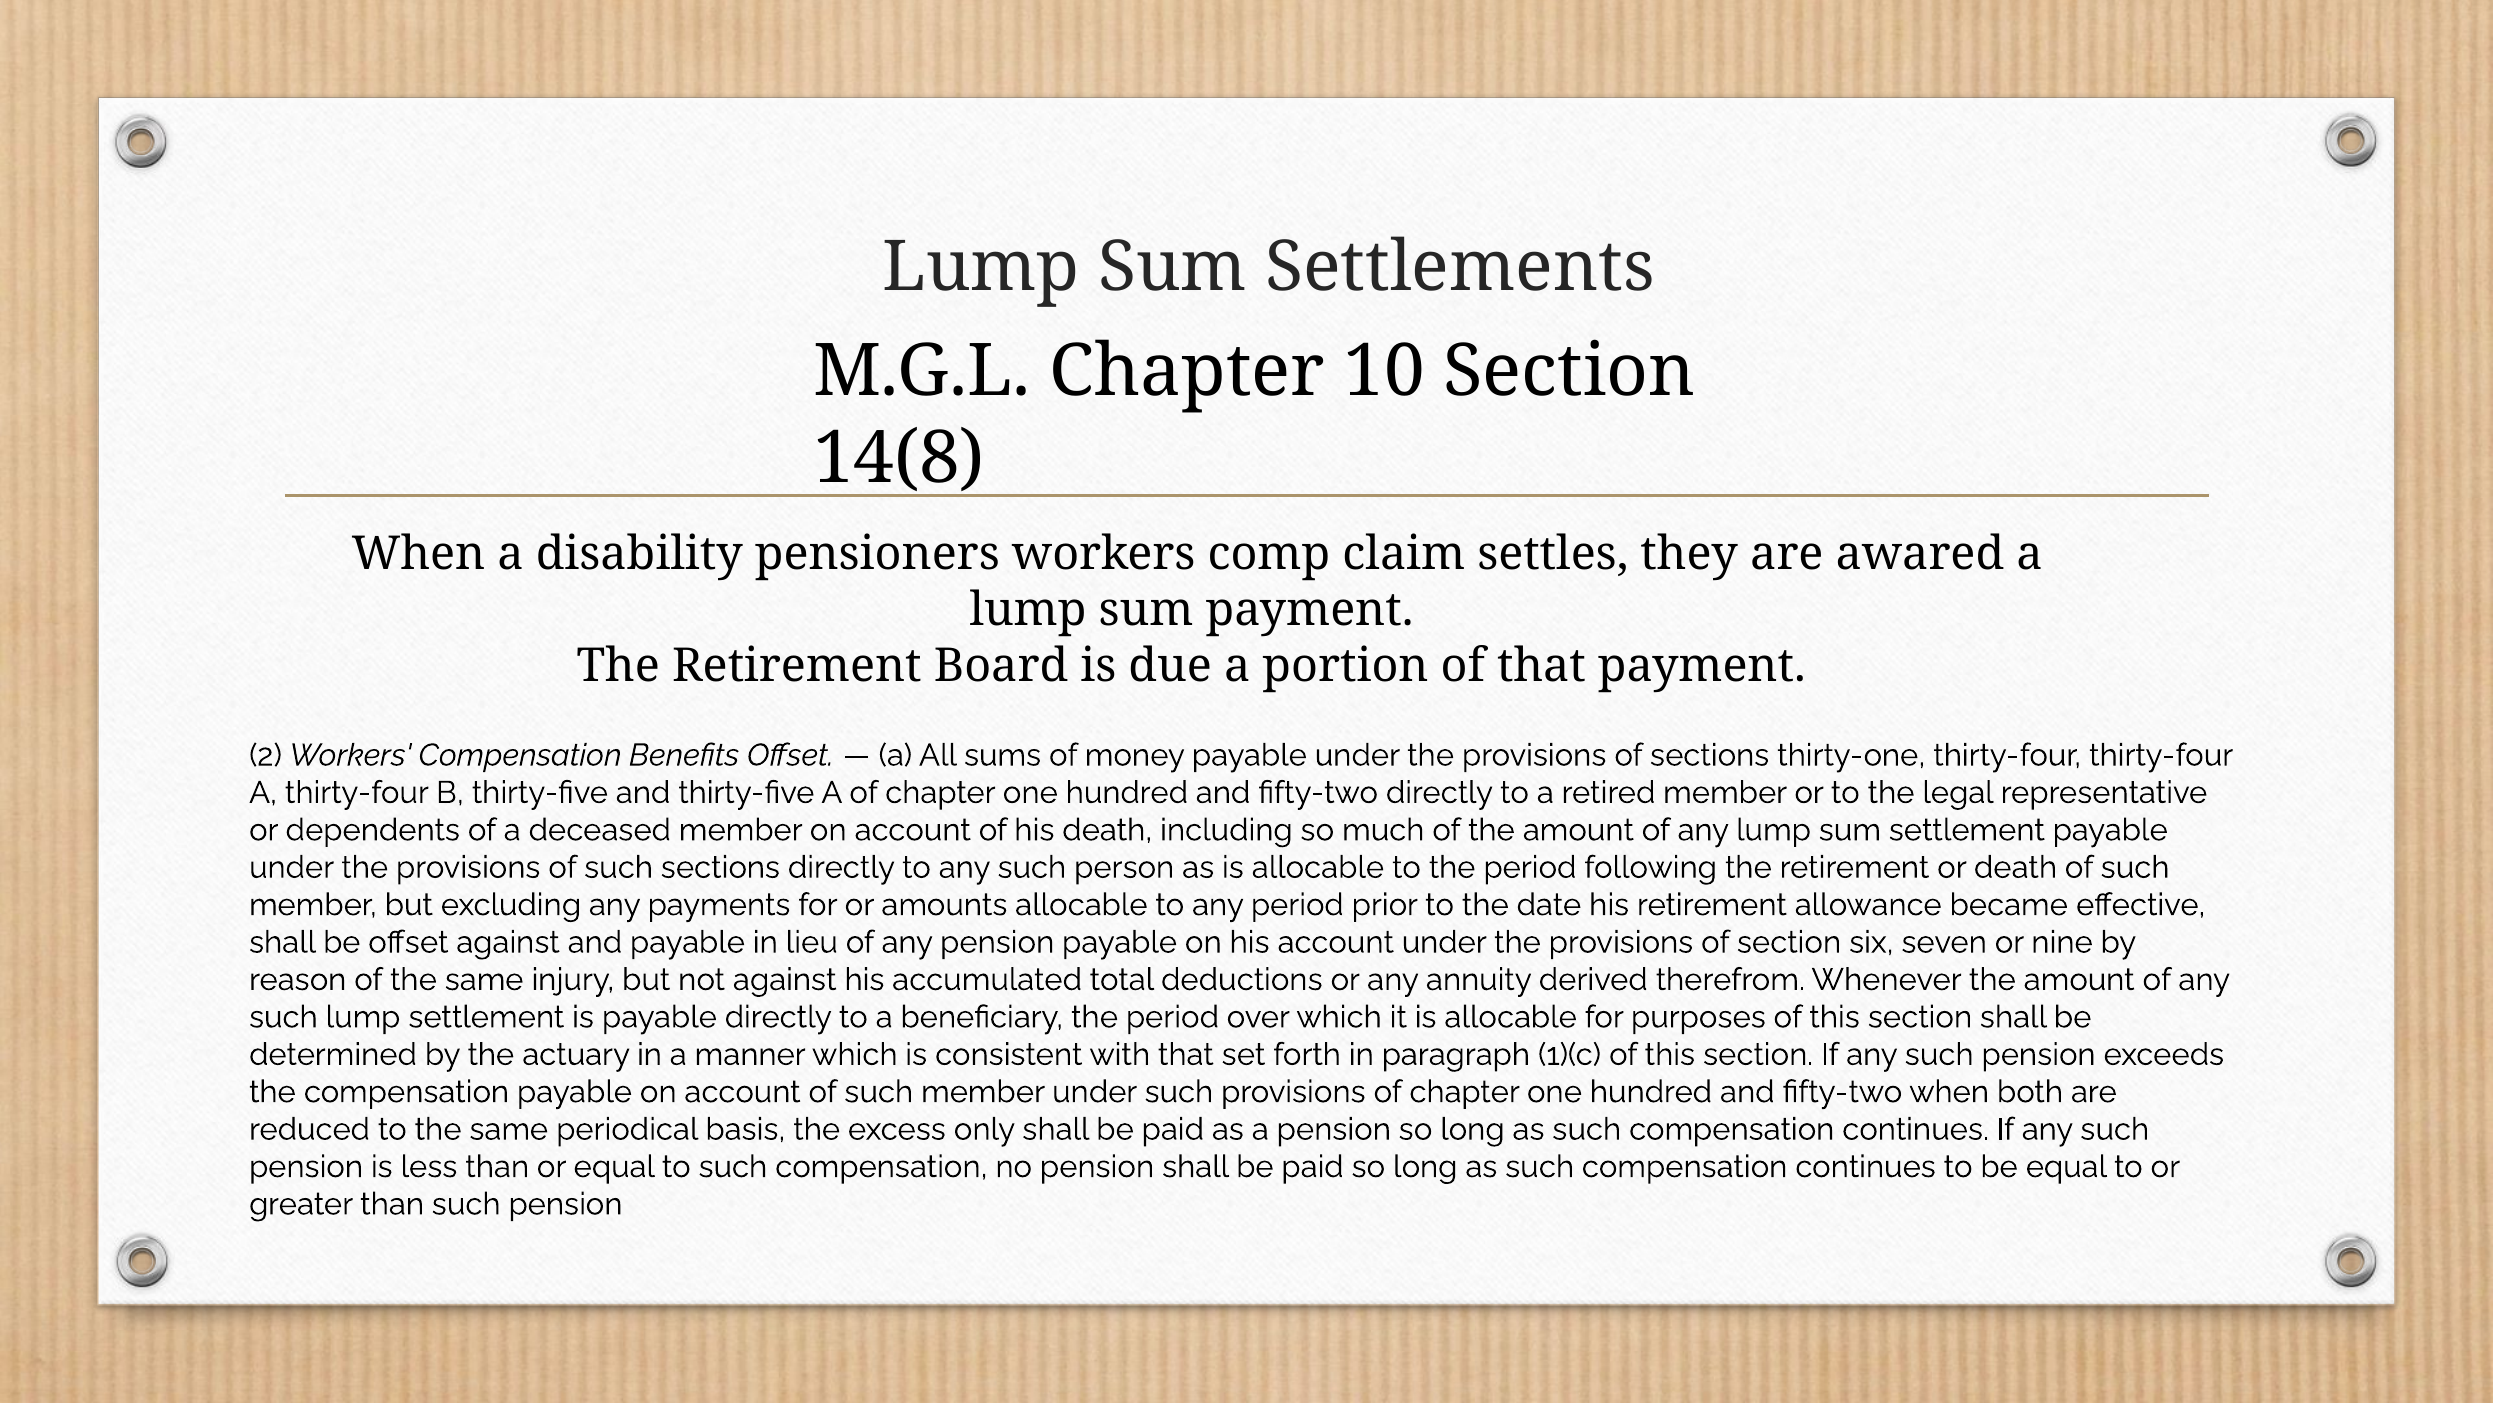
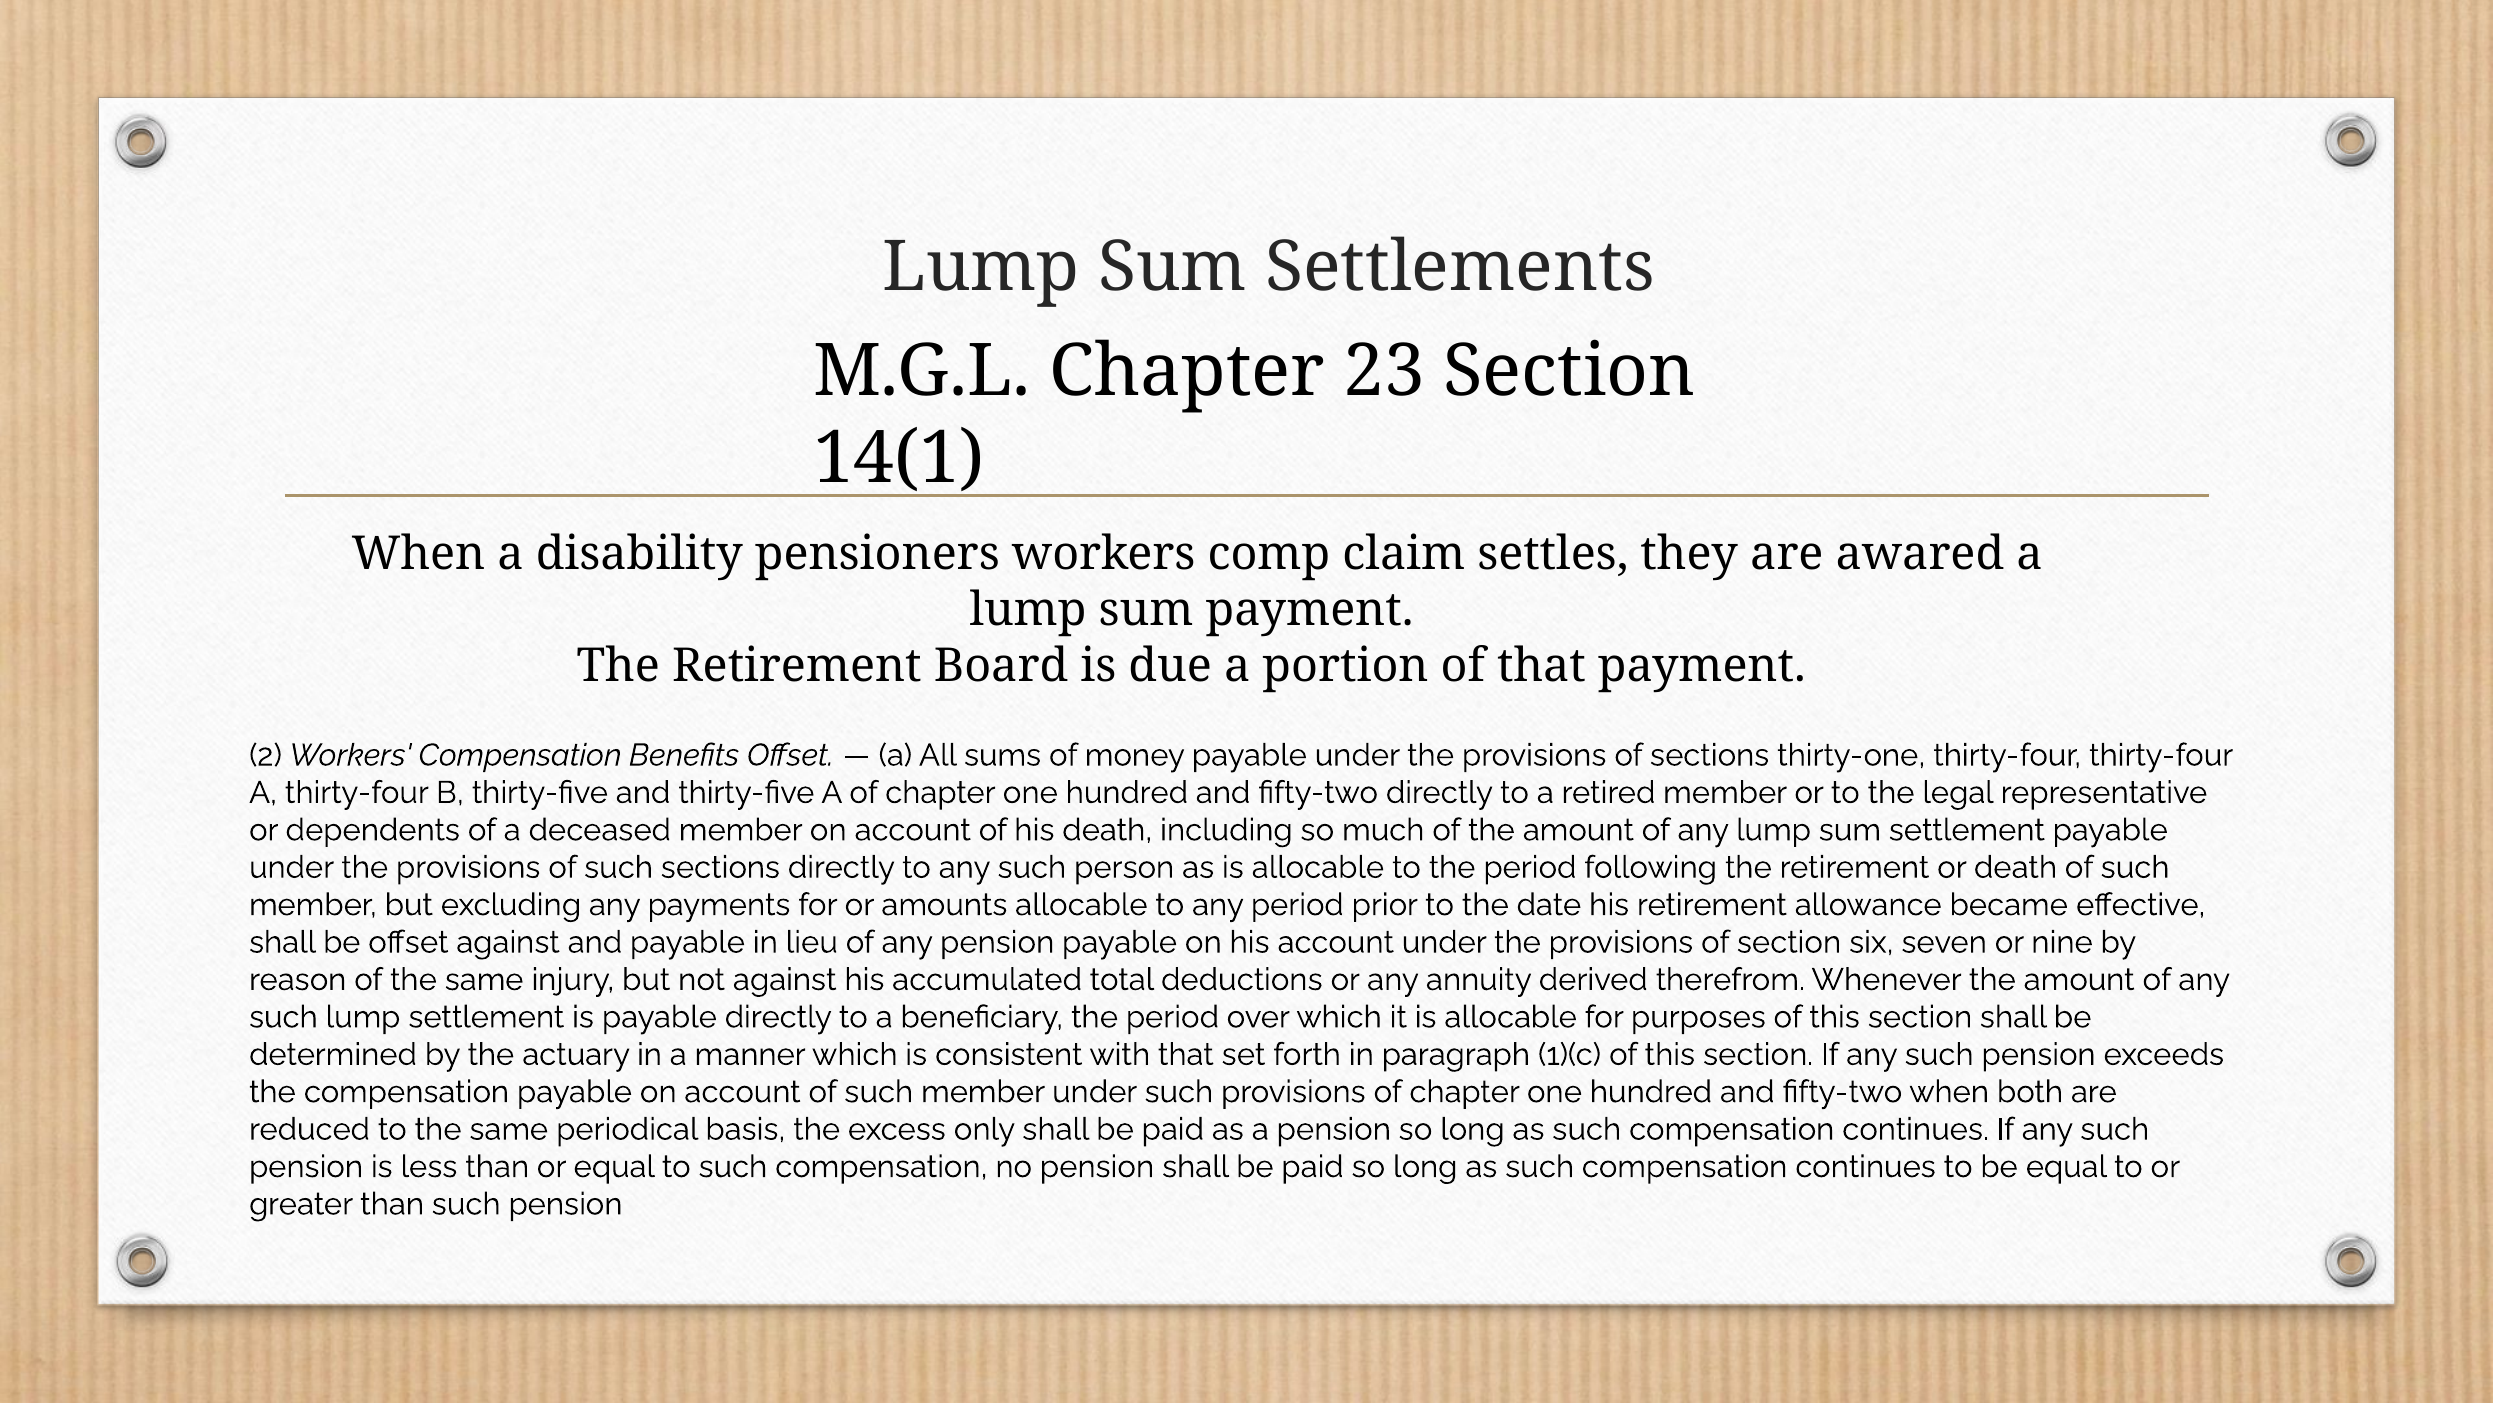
10: 10 -> 23
14(8: 14(8 -> 14(1
